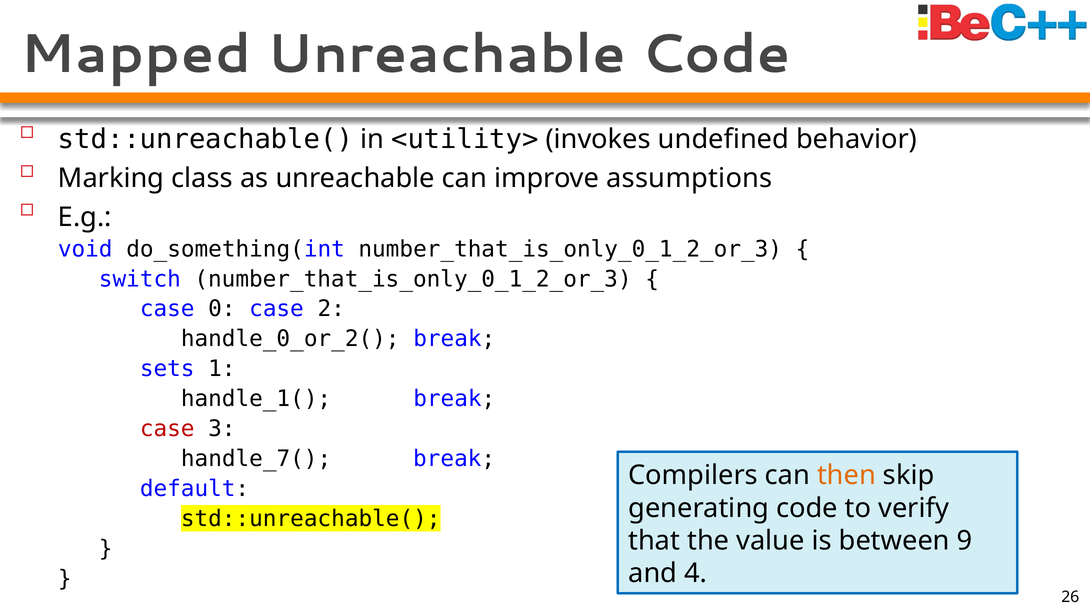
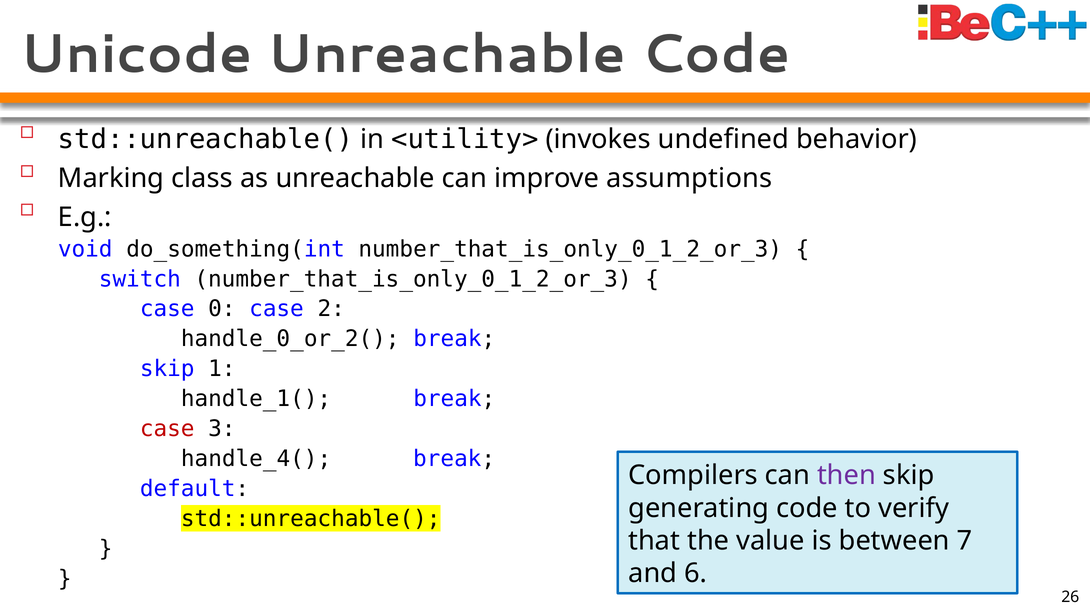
Mapped: Mapped -> Unicode
sets at (167, 369): sets -> skip
handle_7(: handle_7( -> handle_4(
then colour: orange -> purple
9: 9 -> 7
4: 4 -> 6
